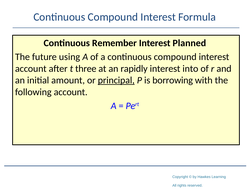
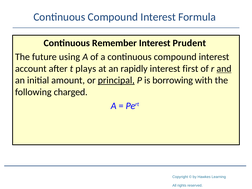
Planned: Planned -> Prudent
three: three -> plays
into: into -> first
and underline: none -> present
following account: account -> charged
